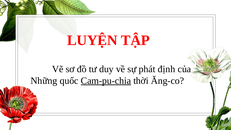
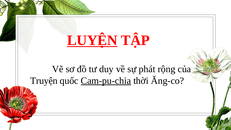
LUYỆN underline: none -> present
định: định -> rộng
Những: Những -> Truyện
